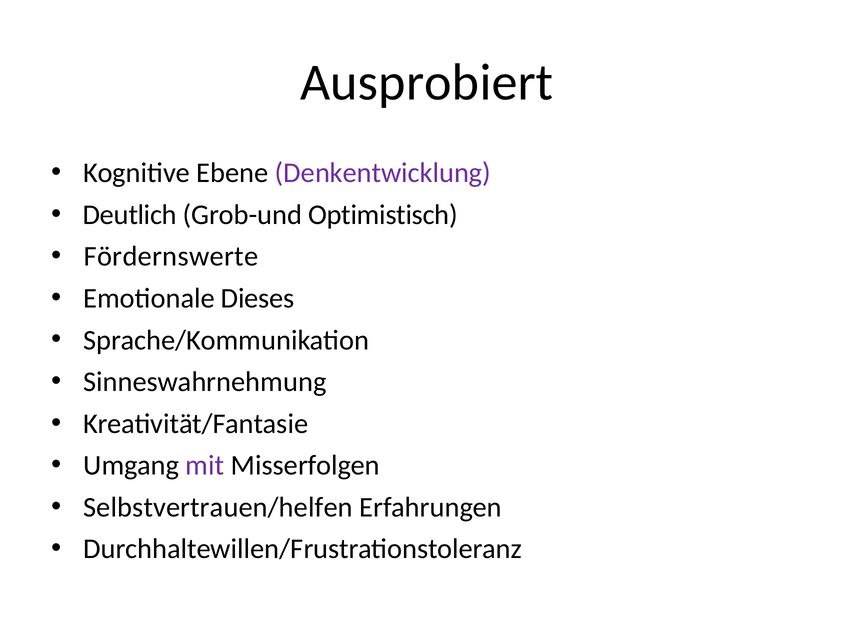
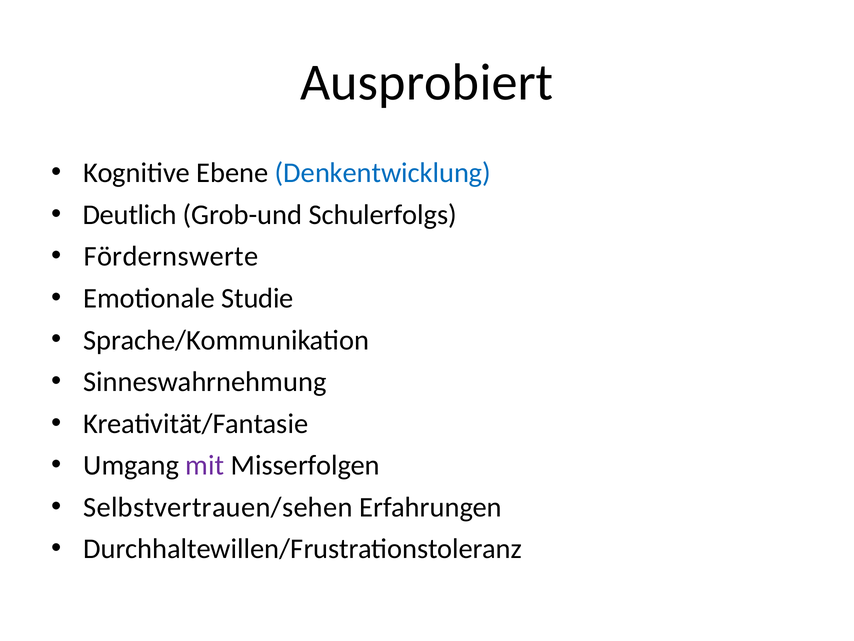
Denkentwicklung colour: purple -> blue
Optimistisch: Optimistisch -> Schulerfolgs
Dieses: Dieses -> Studie
Selbstvertrauen/helfen: Selbstvertrauen/helfen -> Selbstvertrauen/sehen
